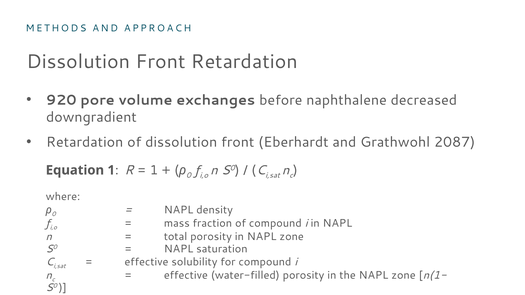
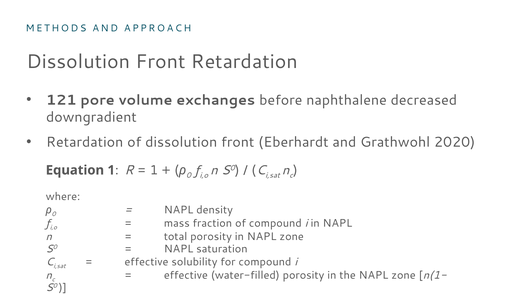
920: 920 -> 121
2087: 2087 -> 2020
